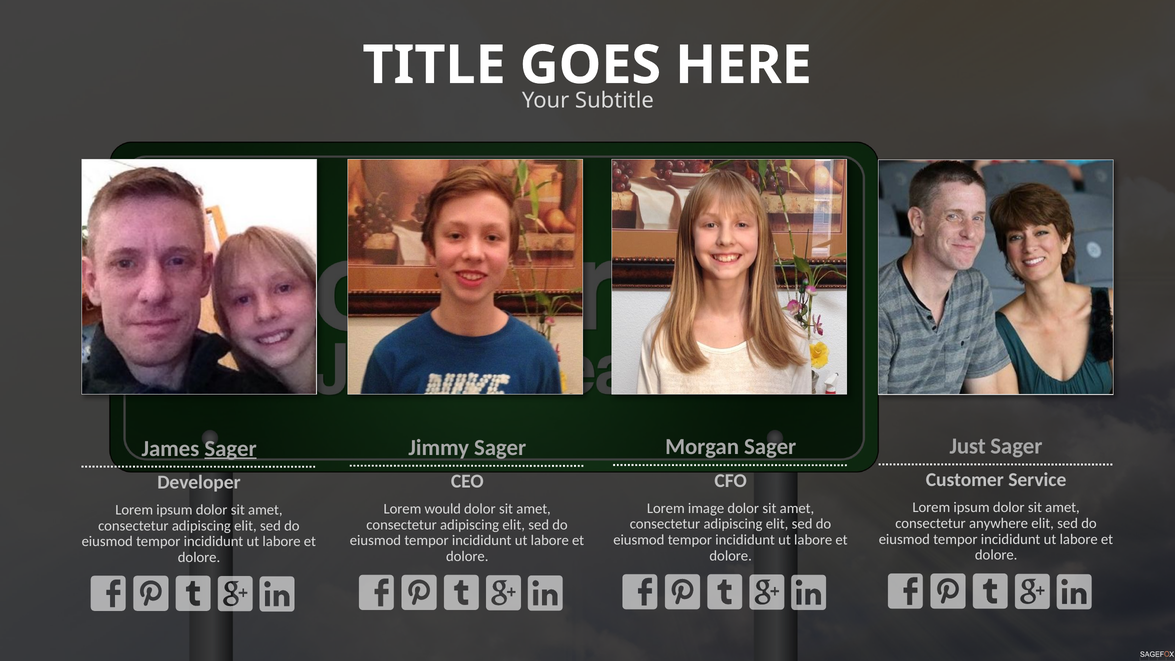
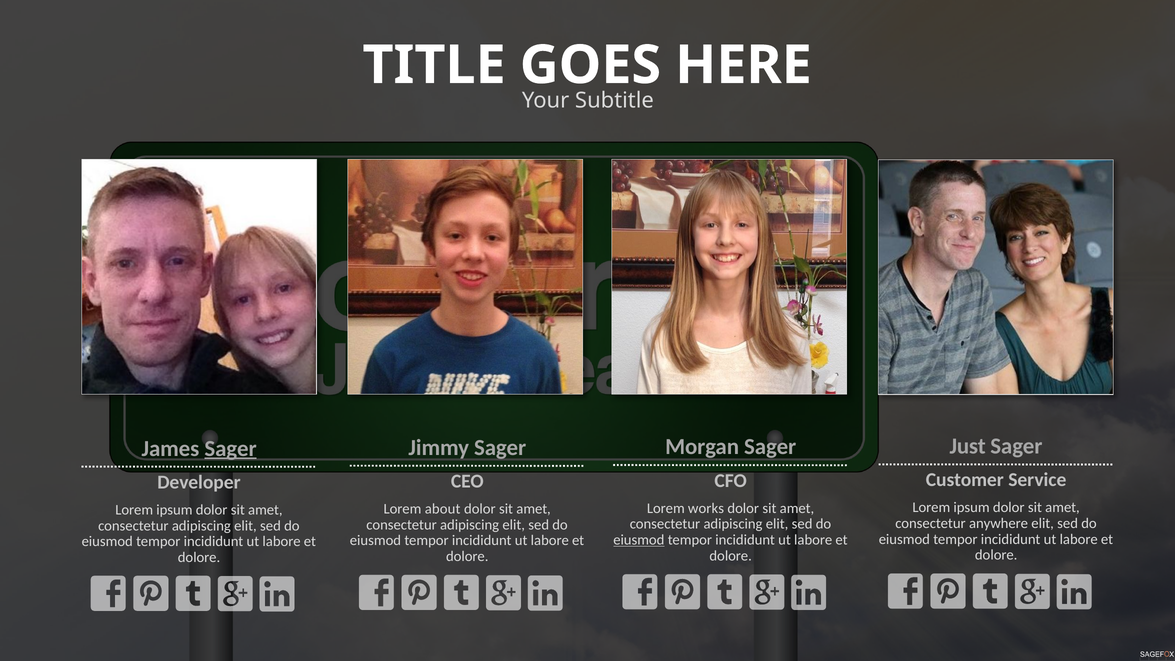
image: image -> works
would: would -> about
eiusmod at (639, 540) underline: none -> present
